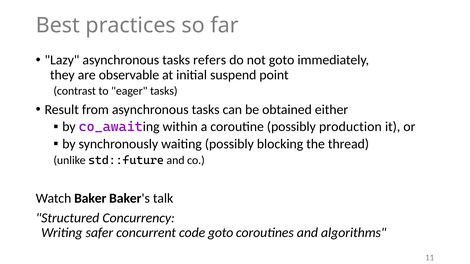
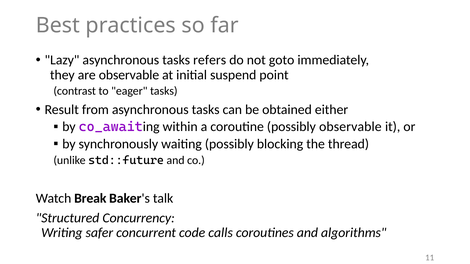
possibly production: production -> observable
Baker: Baker -> Break
code goto: goto -> calls
